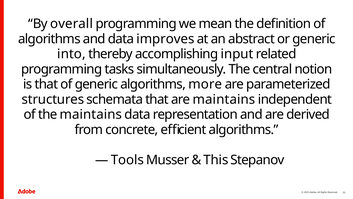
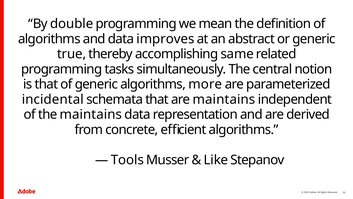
overall: overall -> double
into: into -> true
input: input -> same
structures: structures -> incidental
This: This -> Like
